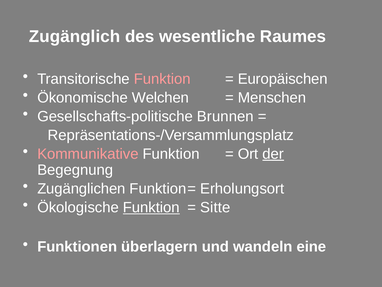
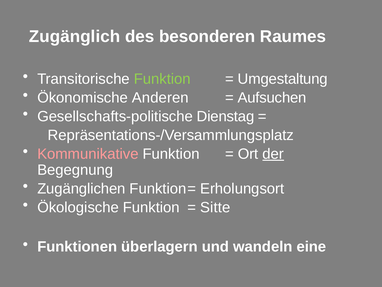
wesentliche: wesentliche -> besonderen
Funktion at (162, 79) colour: pink -> light green
Europäischen: Europäischen -> Umgestaltung
Welchen: Welchen -> Anderen
Menschen: Menschen -> Aufsuchen
Brunnen: Brunnen -> Dienstag
Funktion at (151, 207) underline: present -> none
